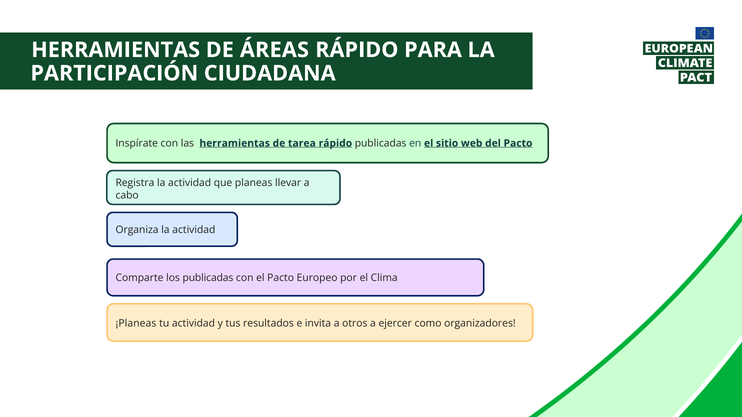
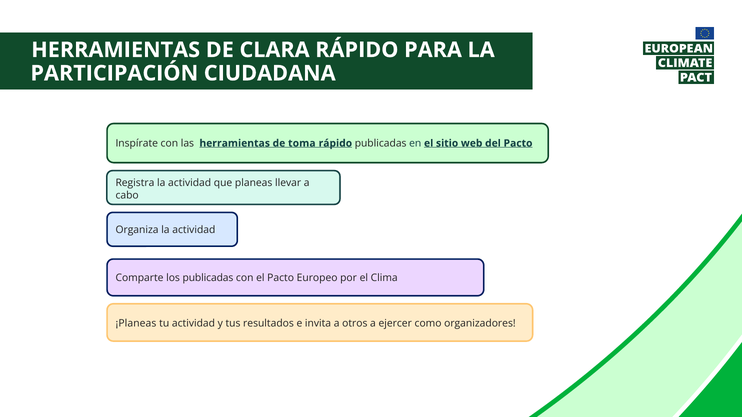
ÁREAS: ÁREAS -> CLARA
tarea: tarea -> toma
